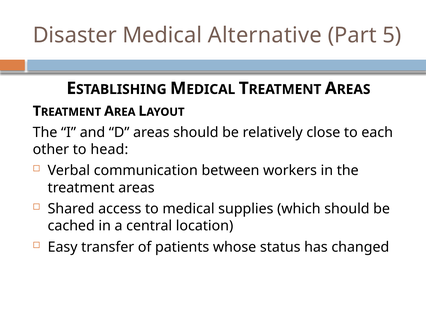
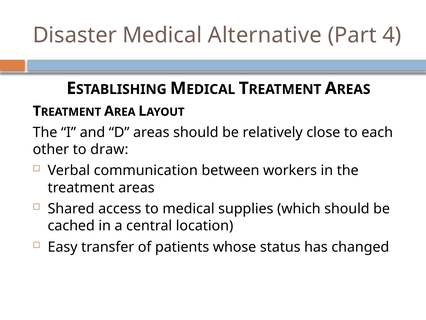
5: 5 -> 4
head: head -> draw
